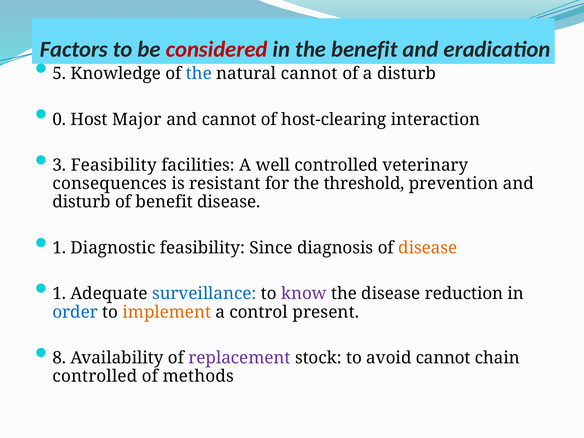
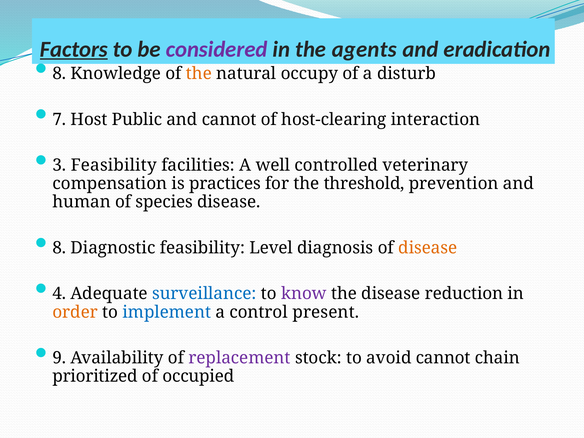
Factors underline: none -> present
considered colour: red -> purple
the benefit: benefit -> agents
5 at (59, 74): 5 -> 8
the at (199, 74) colour: blue -> orange
natural cannot: cannot -> occupy
0: 0 -> 7
Major: Major -> Public
consequences: consequences -> compensation
resistant: resistant -> practices
disturb at (82, 202): disturb -> human
of benefit: benefit -> species
1 at (59, 248): 1 -> 8
Since: Since -> Level
1 at (59, 294): 1 -> 4
order colour: blue -> orange
implement colour: orange -> blue
8: 8 -> 9
controlled at (95, 376): controlled -> prioritized
methods: methods -> occupied
